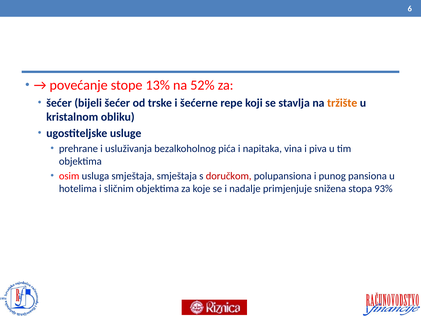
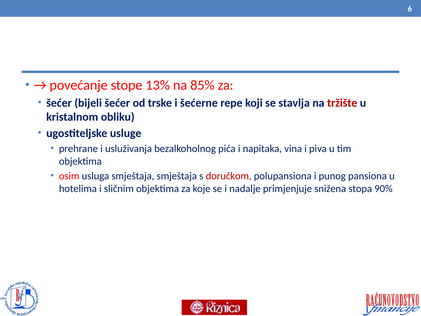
52%: 52% -> 85%
tržište colour: orange -> red
93%: 93% -> 90%
